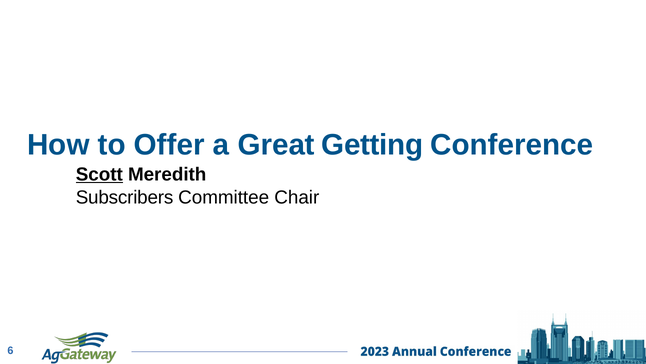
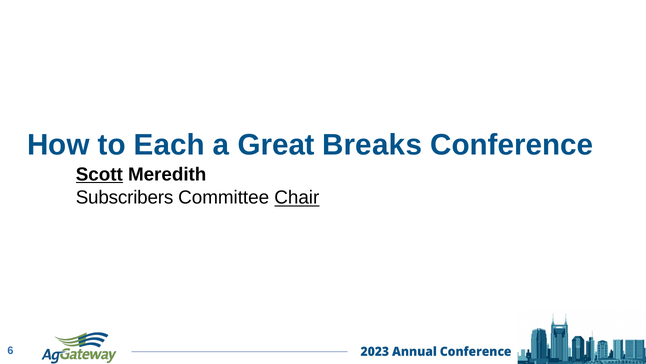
Offer: Offer -> Each
Getting: Getting -> Breaks
Chair underline: none -> present
